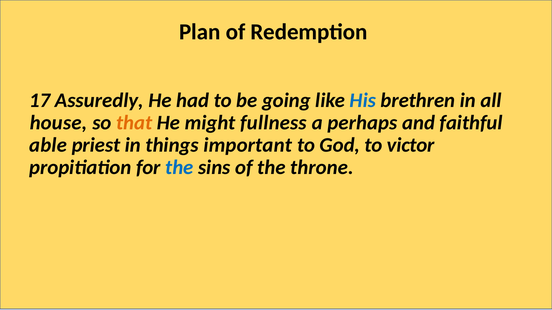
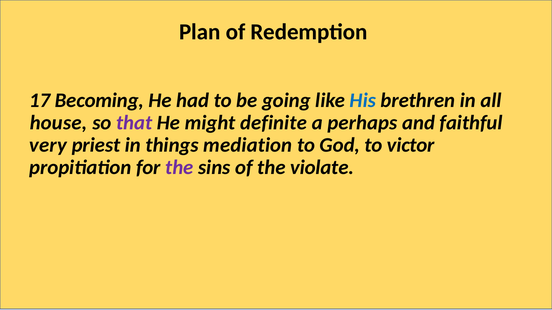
Assuredly: Assuredly -> Becoming
that colour: orange -> purple
fullness: fullness -> definite
able: able -> very
important: important -> mediation
the at (179, 168) colour: blue -> purple
throne: throne -> violate
